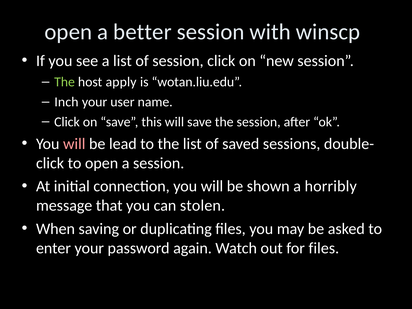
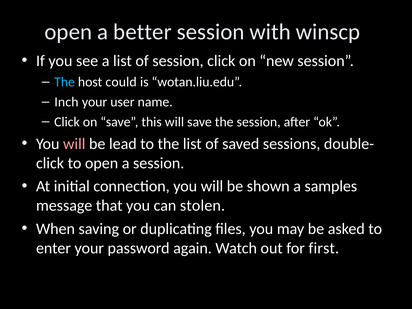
The at (65, 82) colour: light green -> light blue
apply: apply -> could
horribly: horribly -> samples
for files: files -> first
